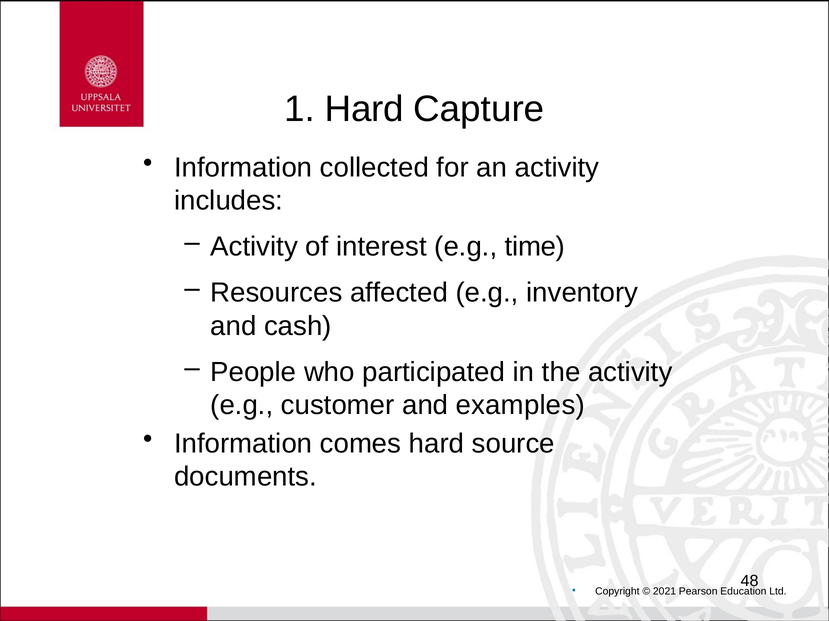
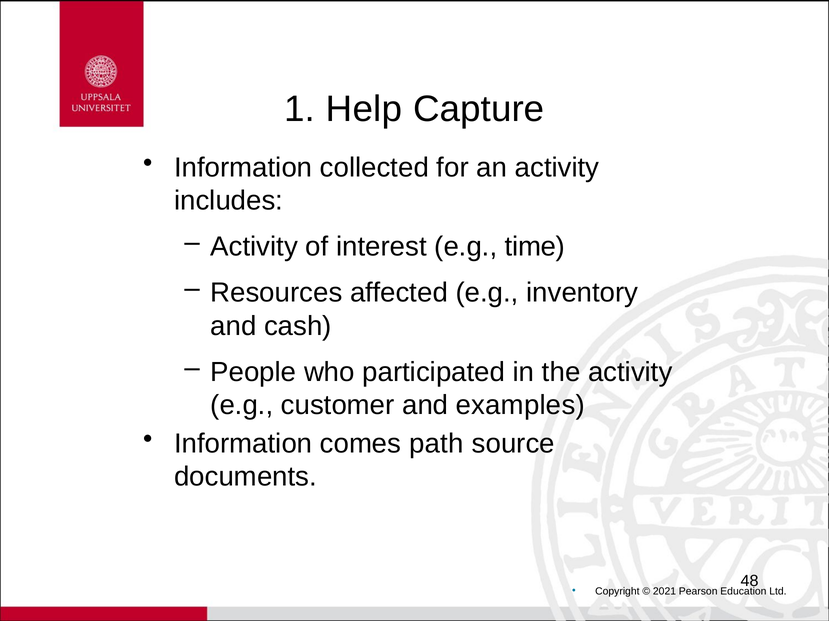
1 Hard: Hard -> Help
comes hard: hard -> path
